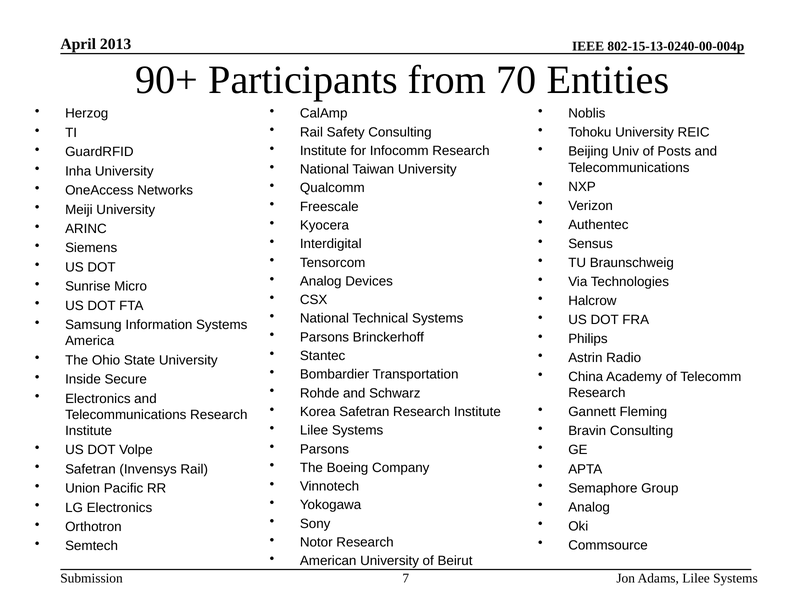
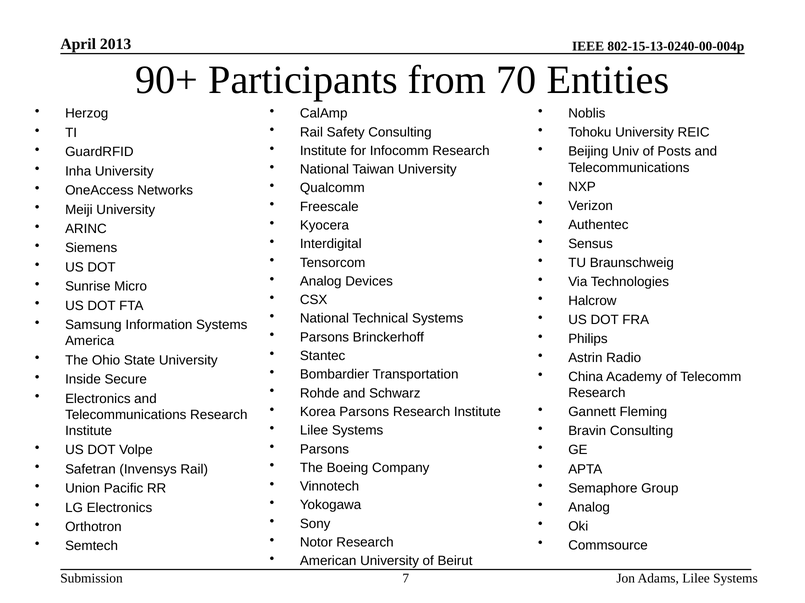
Korea Safetran: Safetran -> Parsons
